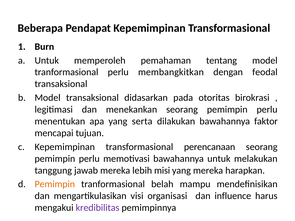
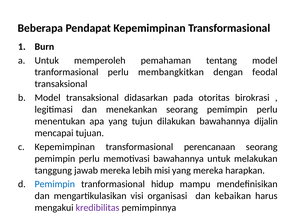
serta: serta -> tujun
faktor: faktor -> dijalin
Pemimpin at (55, 184) colour: orange -> blue
belah: belah -> hidup
influence: influence -> kebaikan
